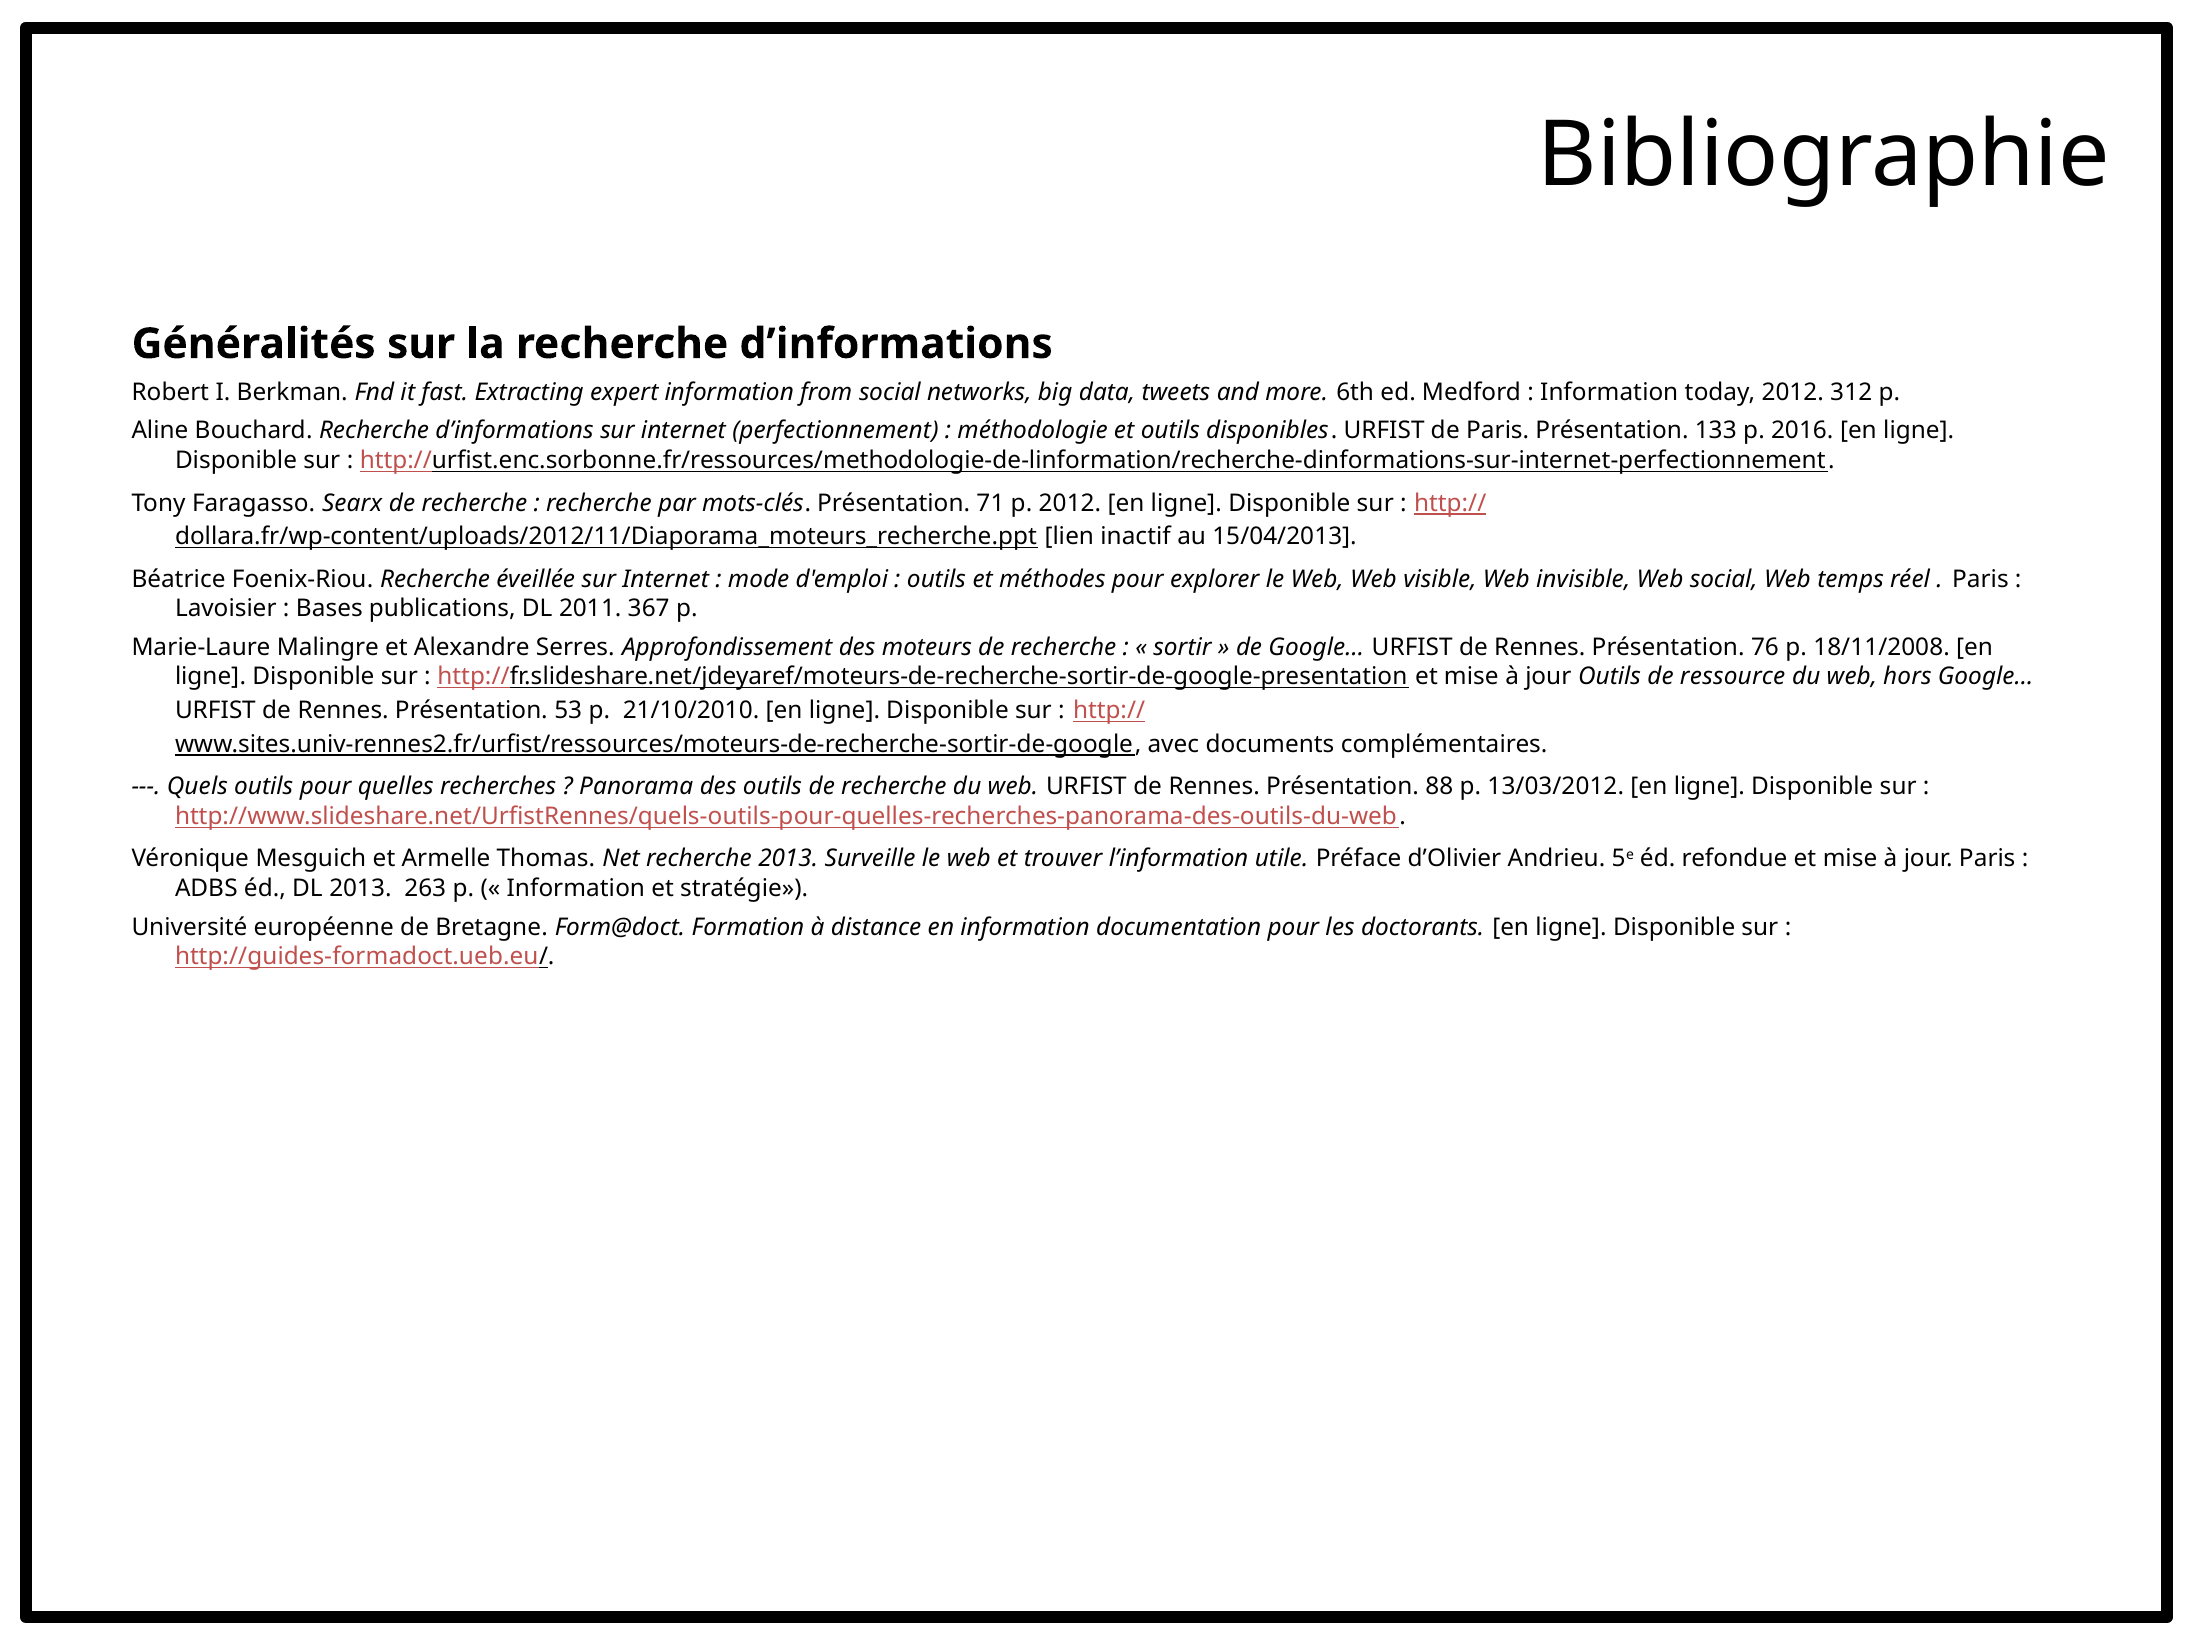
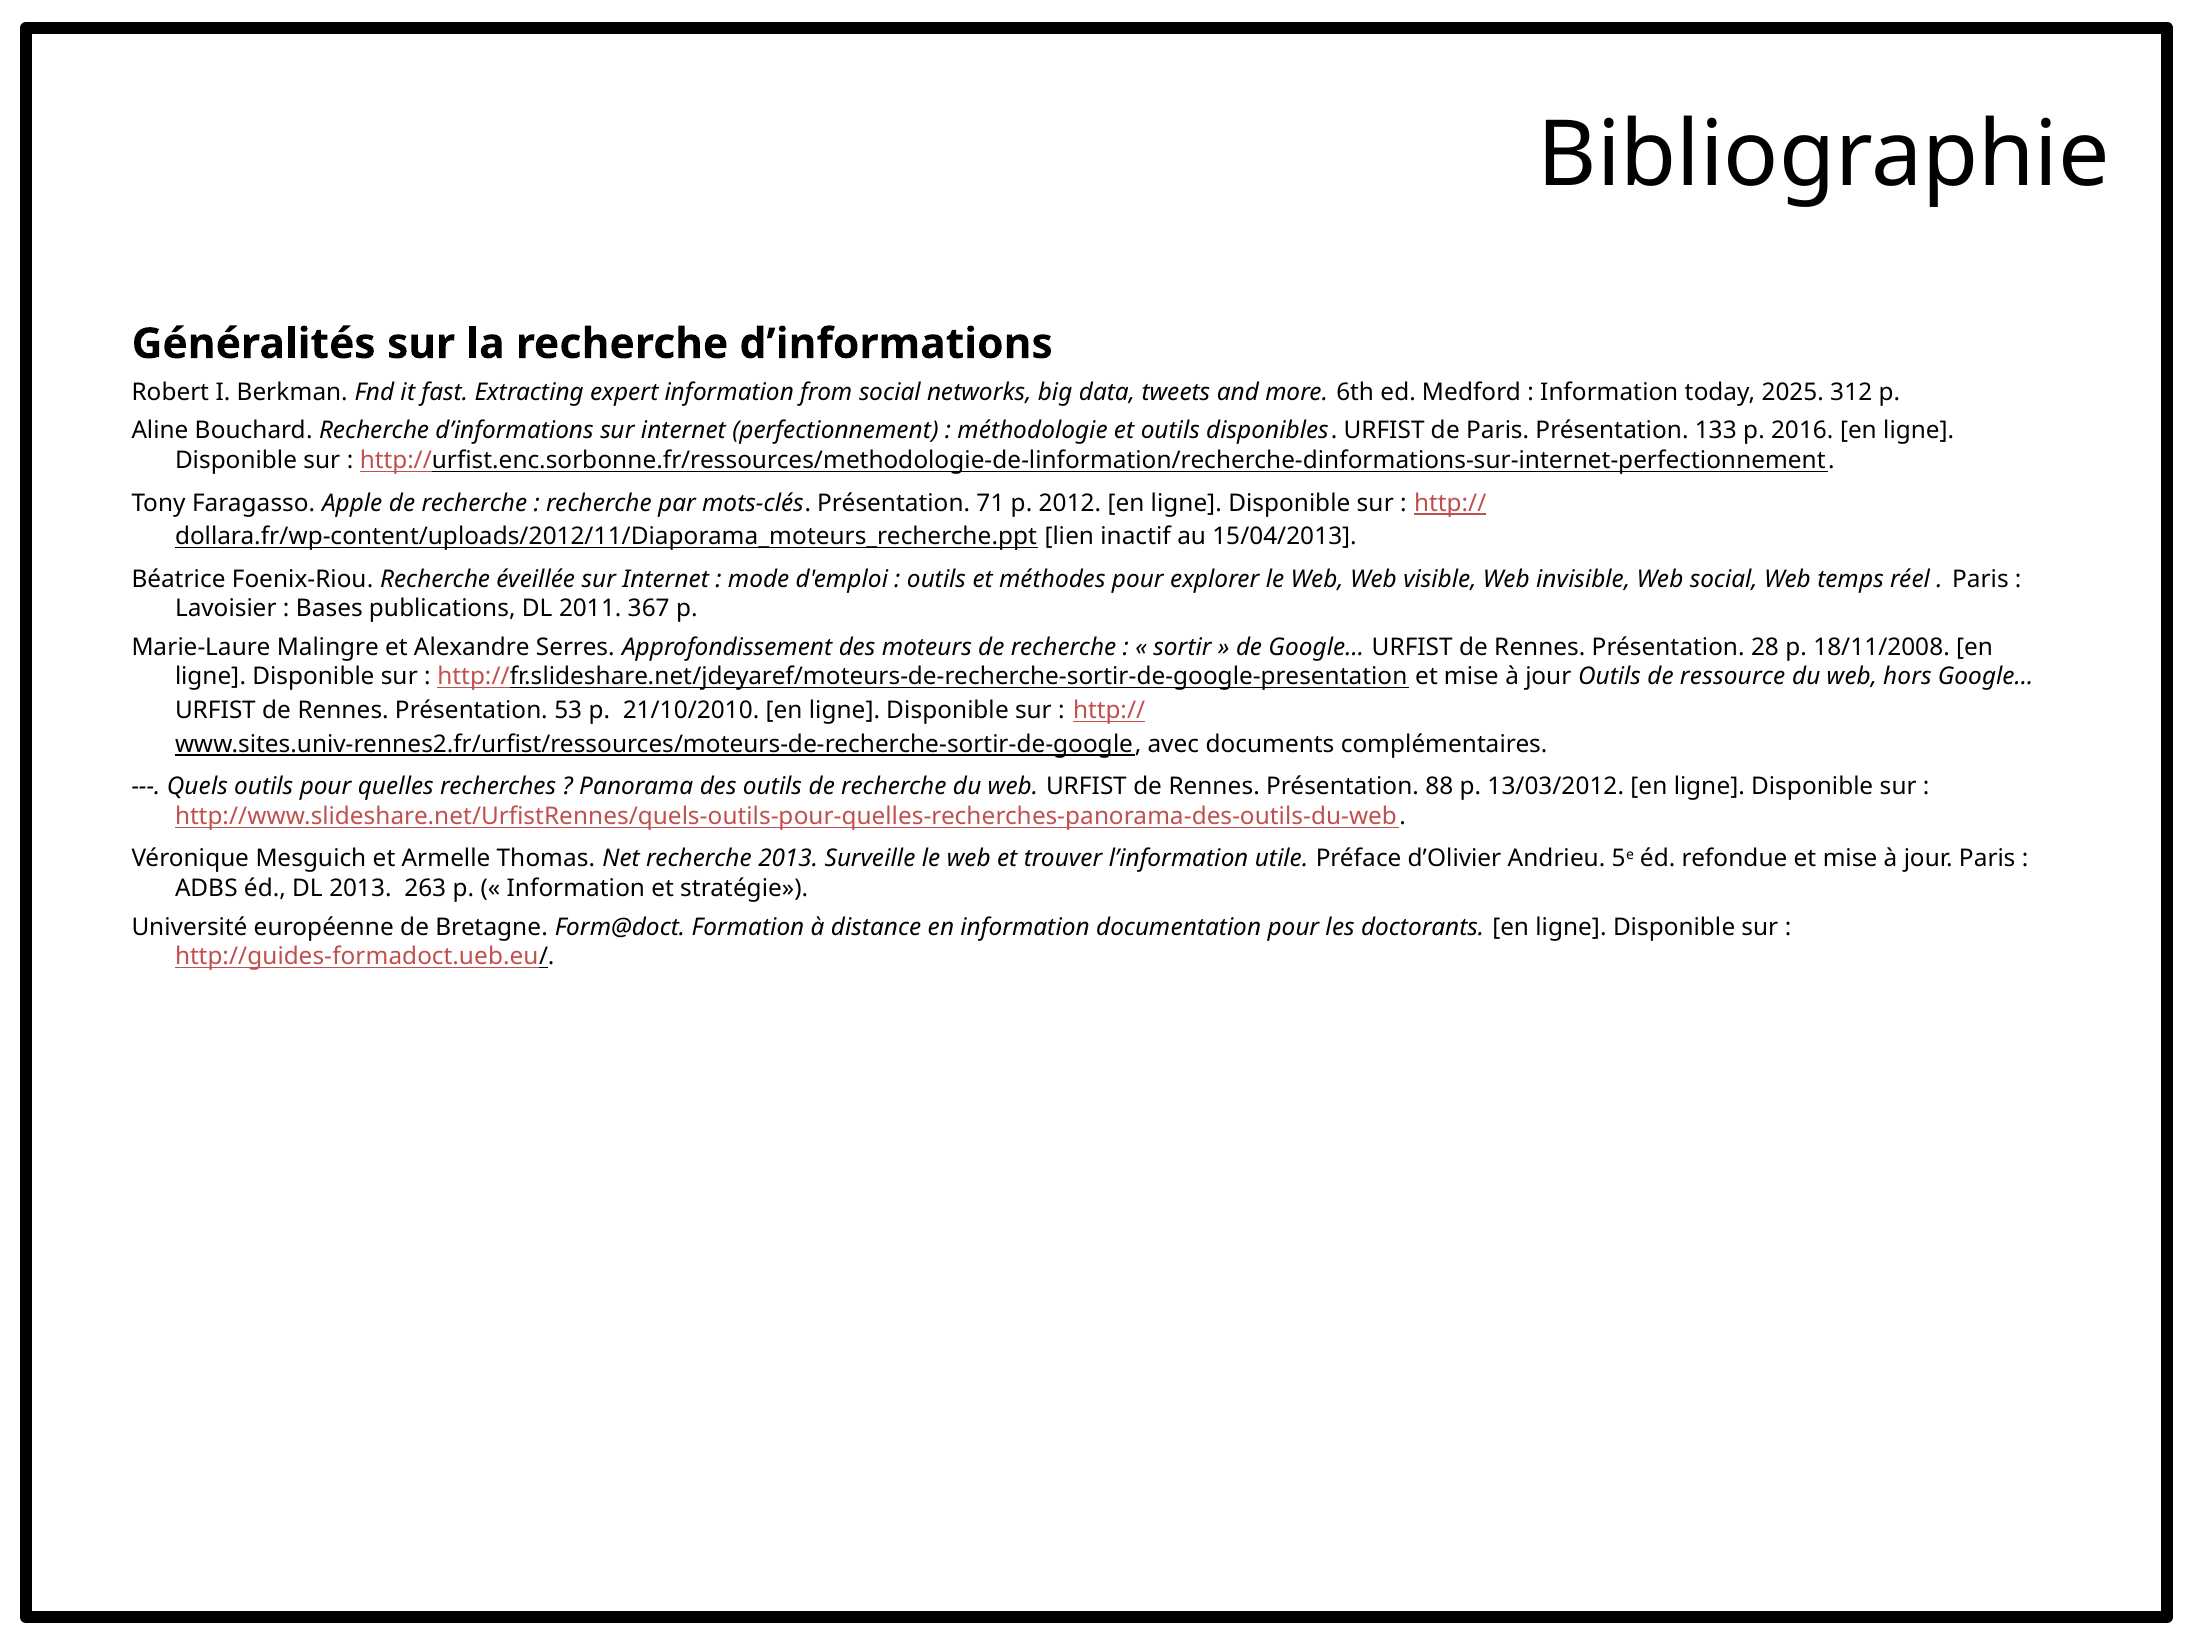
today 2012: 2012 -> 2025
Searx: Searx -> Apple
76: 76 -> 28
